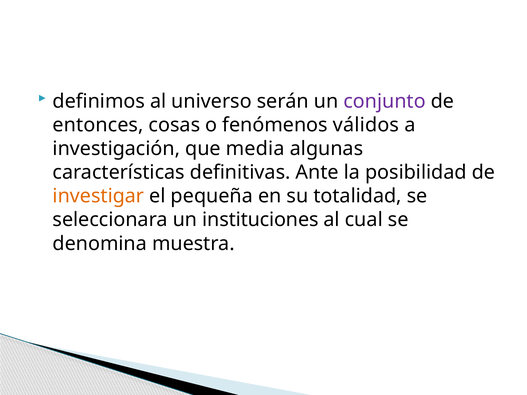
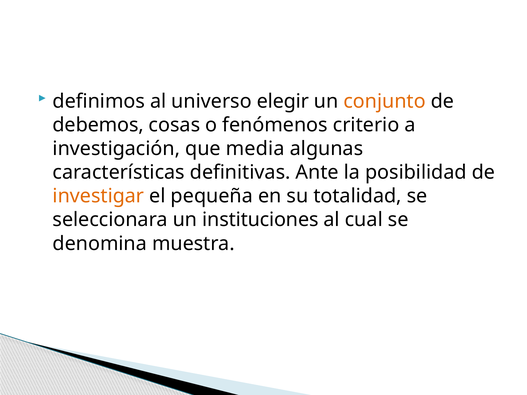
serán: serán -> elegir
conjunto colour: purple -> orange
entonces: entonces -> debemos
válidos: válidos -> criterio
